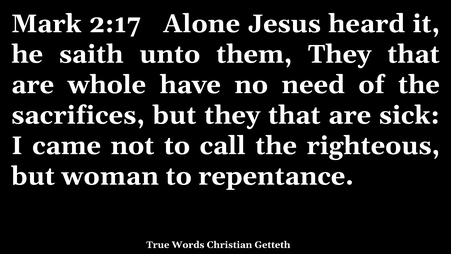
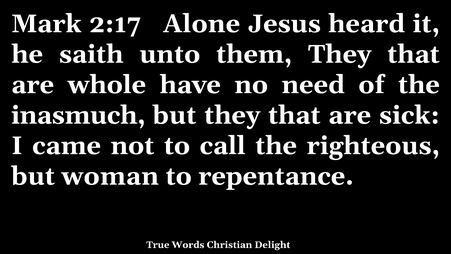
sacrifices: sacrifices -> inasmuch
Getteth: Getteth -> Delight
